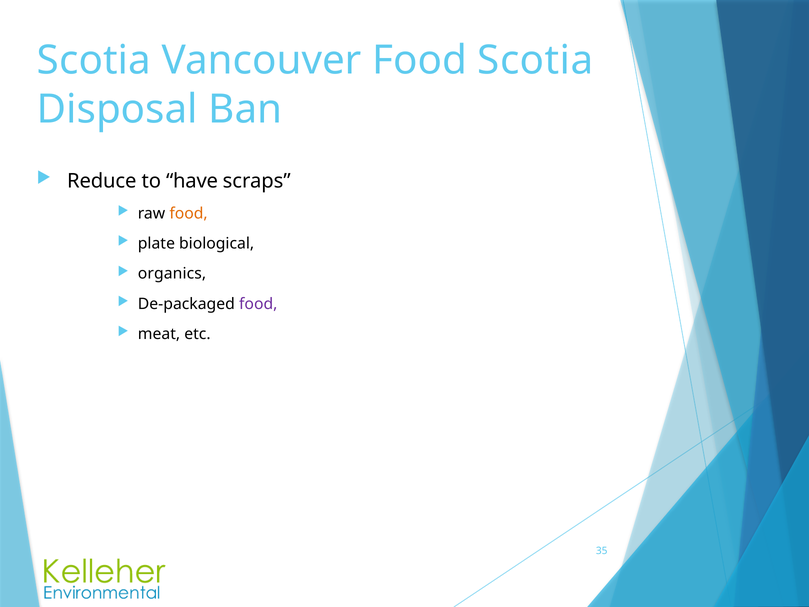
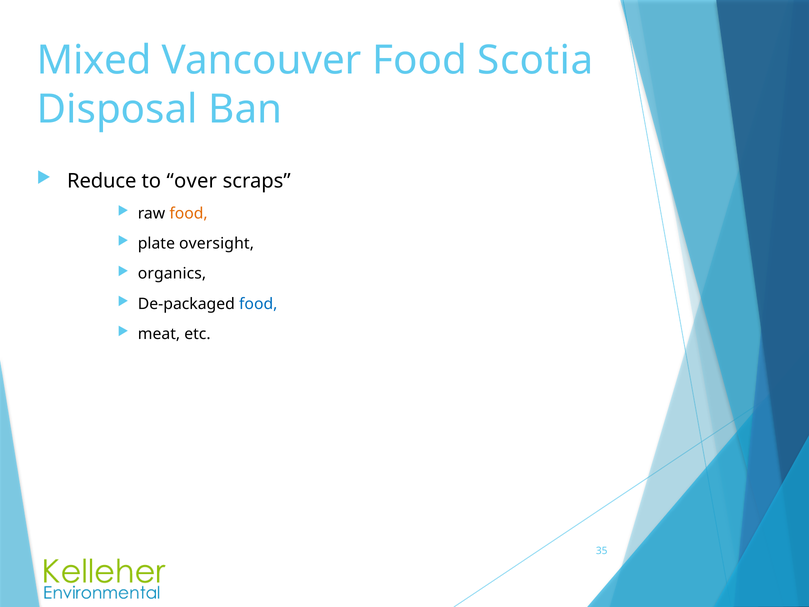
Scotia at (94, 61): Scotia -> Mixed
have: have -> over
biological: biological -> oversight
food at (258, 304) colour: purple -> blue
